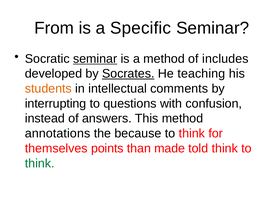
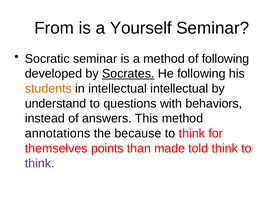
Specific: Specific -> Yourself
seminar at (95, 59) underline: present -> none
of includes: includes -> following
He teaching: teaching -> following
intellectual comments: comments -> intellectual
interrupting: interrupting -> understand
confusion: confusion -> behaviors
think at (40, 163) colour: green -> purple
